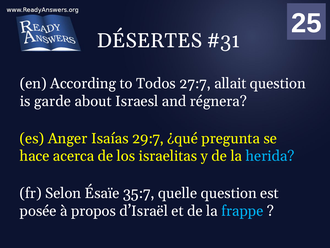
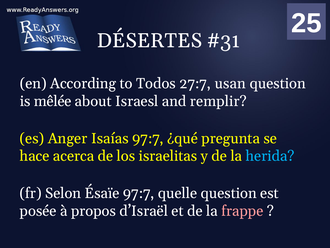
allait: allait -> usan
garde: garde -> mêlée
régnera: régnera -> remplir
Isaías 29:7: 29:7 -> 97:7
Ésaïe 35:7: 35:7 -> 97:7
frappe colour: light blue -> pink
